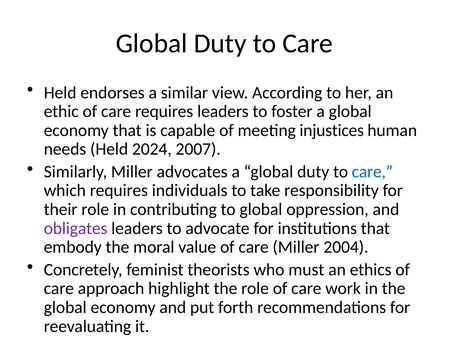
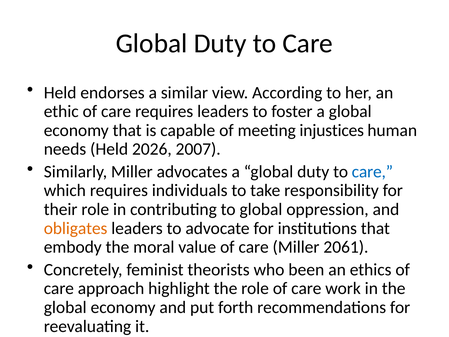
2024: 2024 -> 2026
obligates colour: purple -> orange
2004: 2004 -> 2061
must: must -> been
